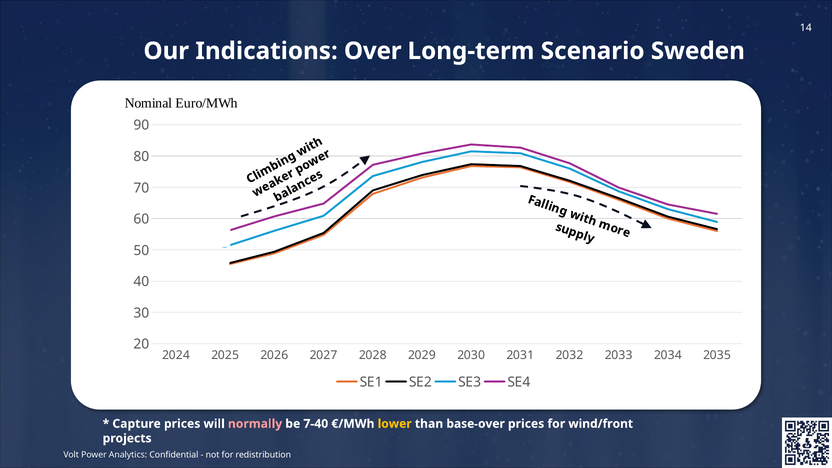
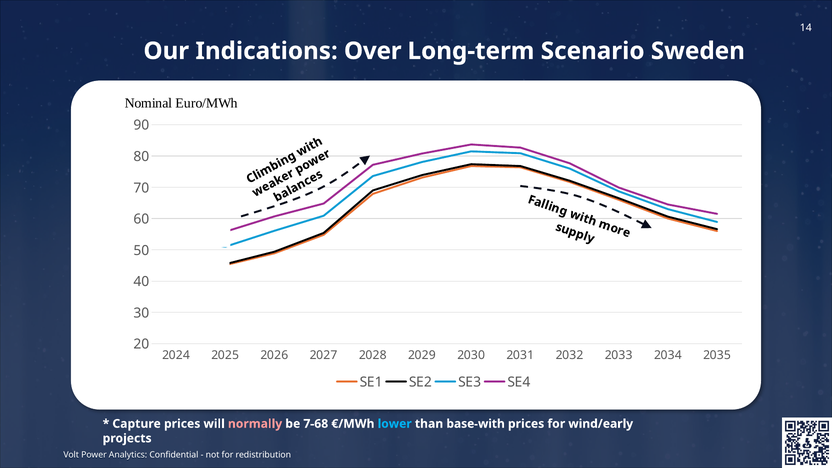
7-40: 7-40 -> 7-68
lower colour: yellow -> light blue
base-over: base-over -> base-with
wind/front: wind/front -> wind/early
